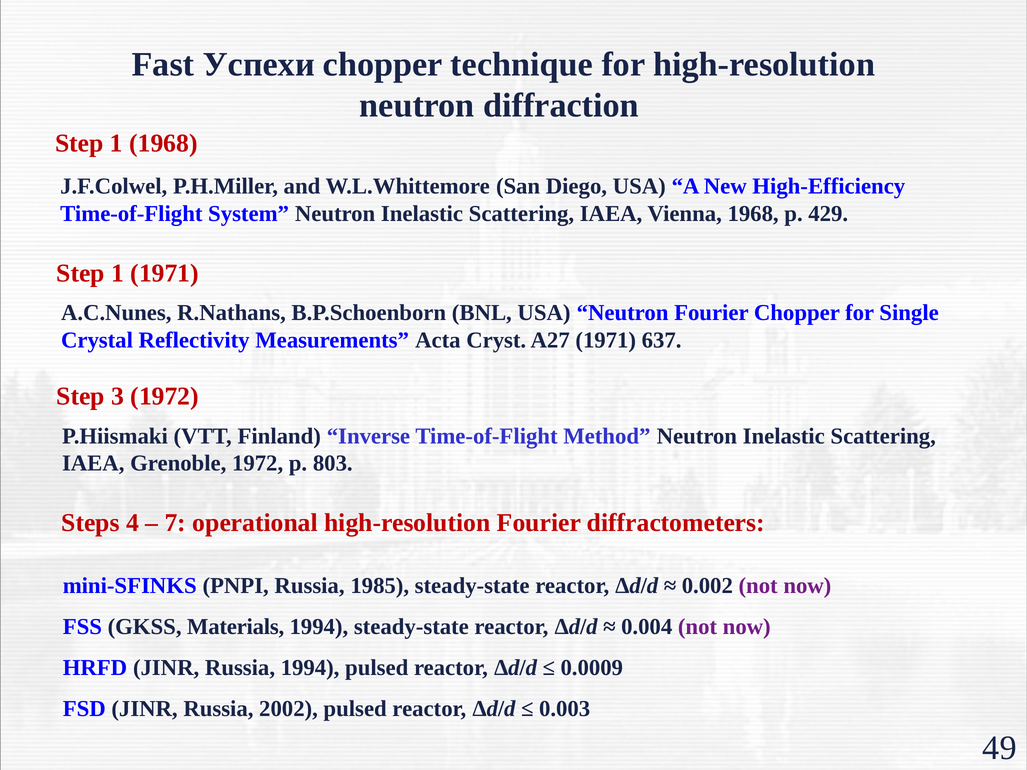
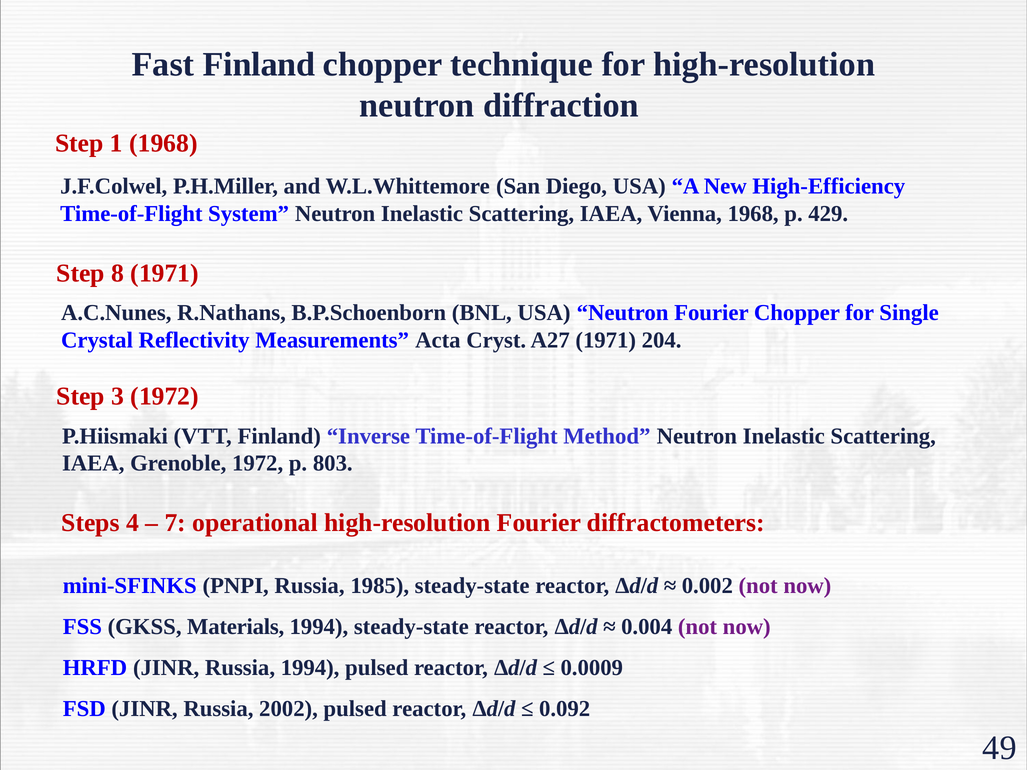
Fast Успехи: Успехи -> Finland
1 at (118, 273): 1 -> 8
637: 637 -> 204
0.003: 0.003 -> 0.092
